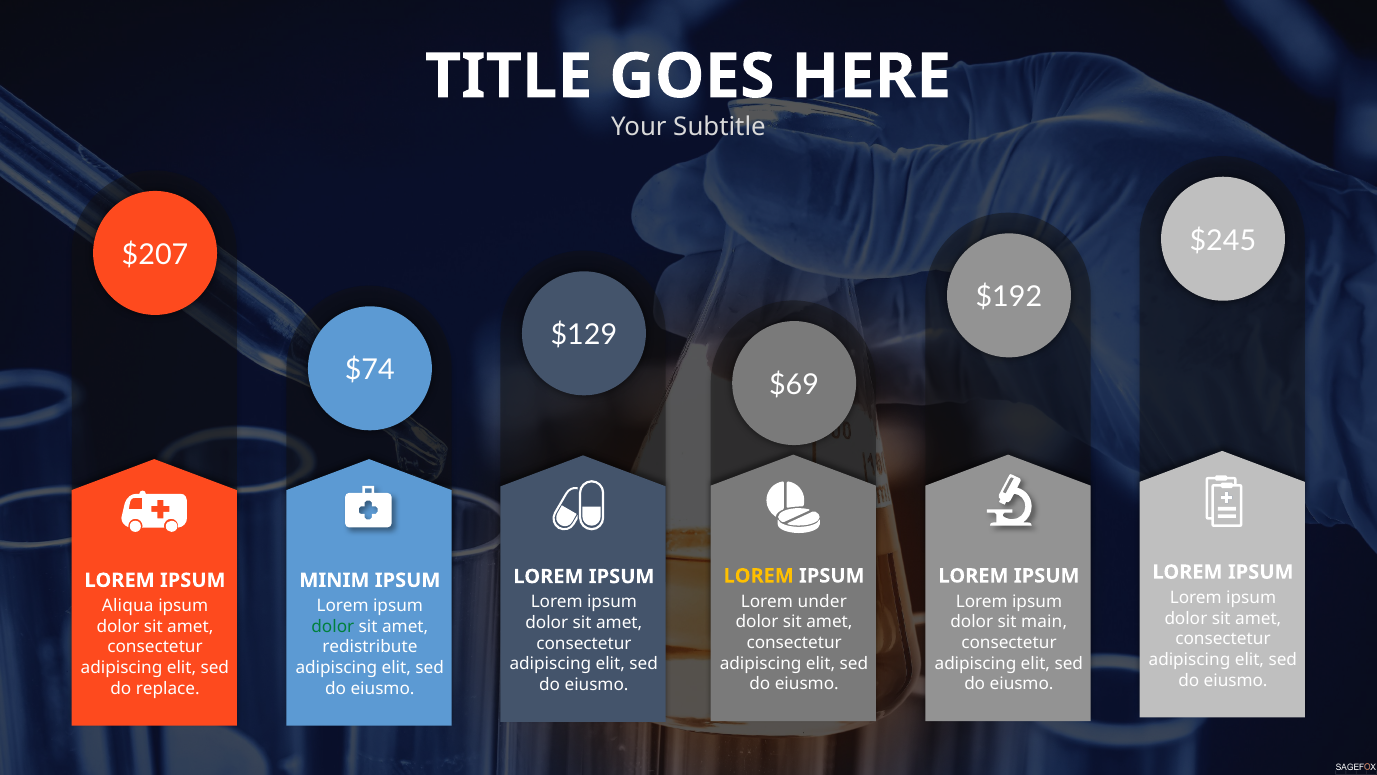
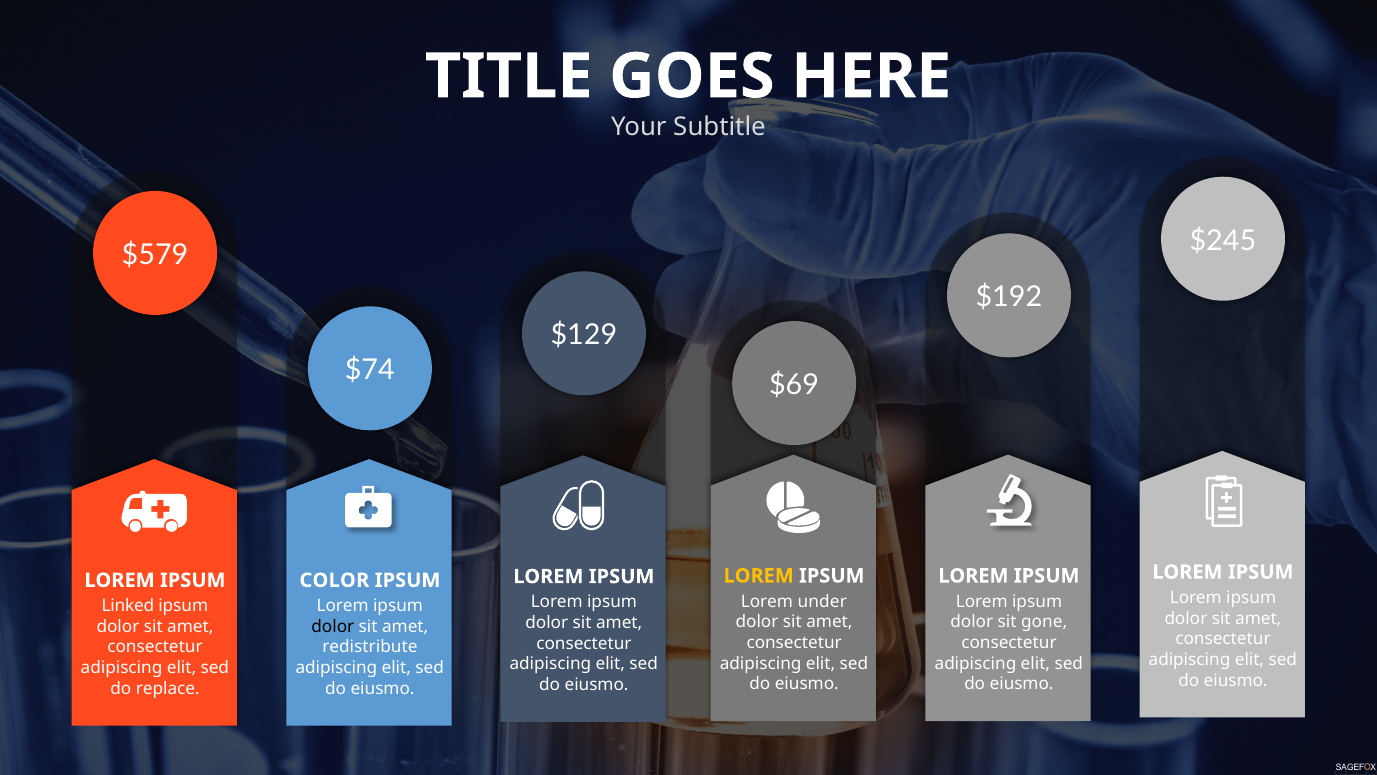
$207: $207 -> $579
MINIM: MINIM -> COLOR
Aliqua: Aliqua -> Linked
main: main -> gone
dolor at (333, 626) colour: green -> black
